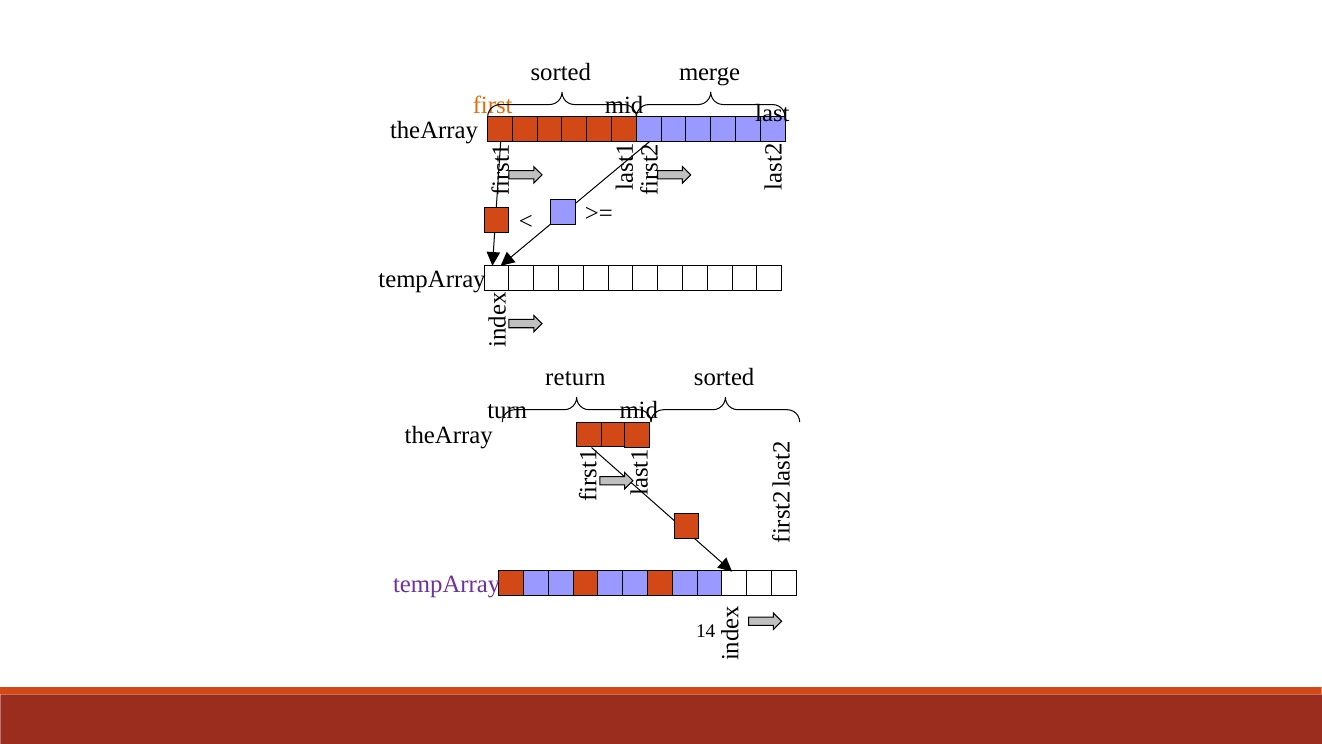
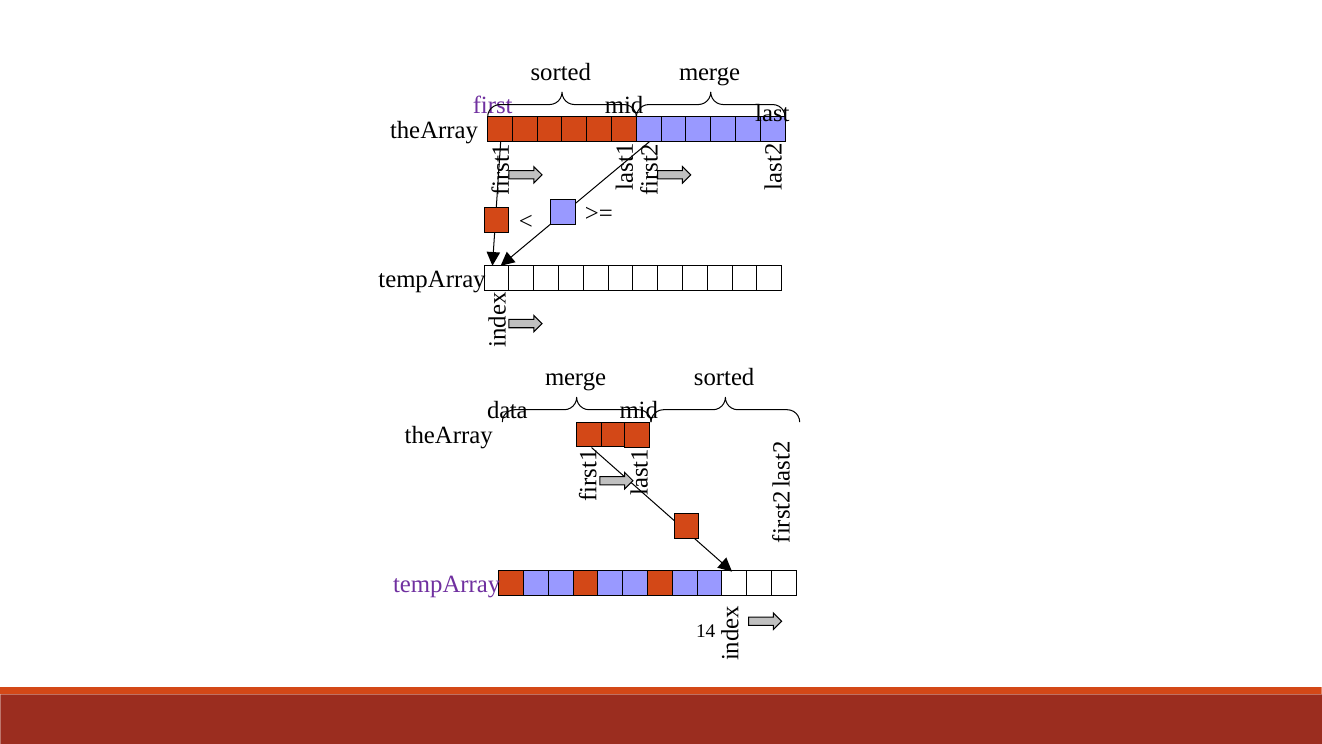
first colour: orange -> purple
return at (575, 377): return -> merge
turn: turn -> data
